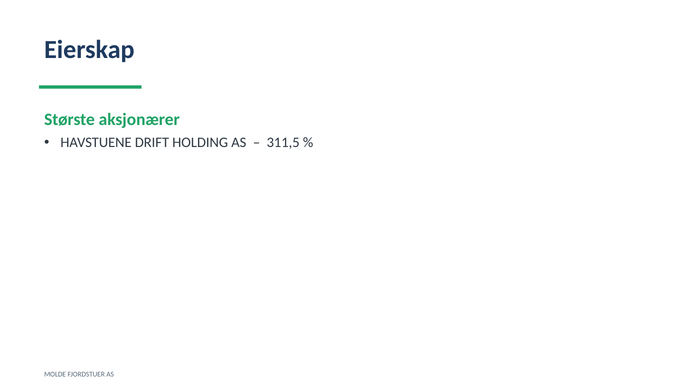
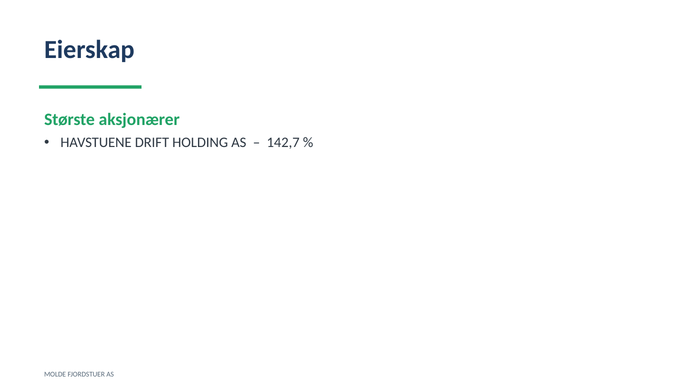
311,5: 311,5 -> 142,7
